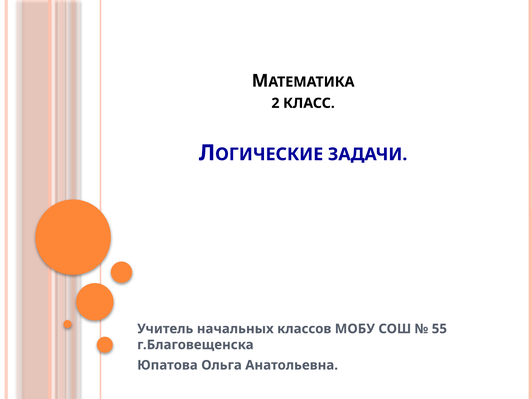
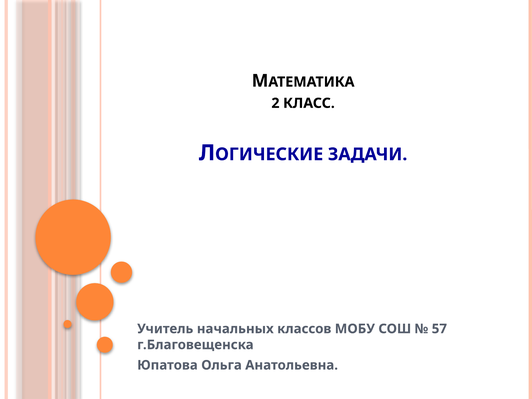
55: 55 -> 57
